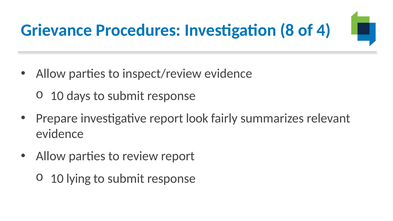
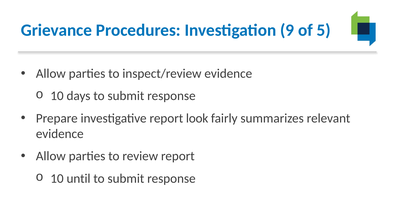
8: 8 -> 9
4: 4 -> 5
lying: lying -> until
